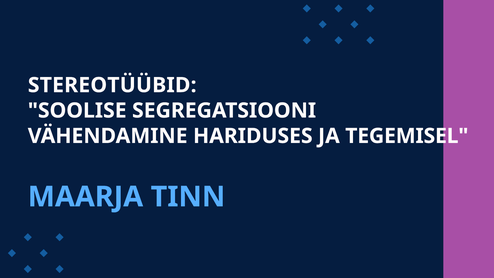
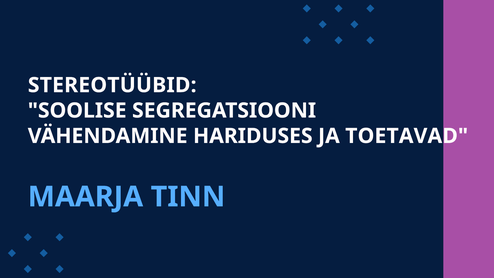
TEGEMISEL: TEGEMISEL -> TOETAVAD
